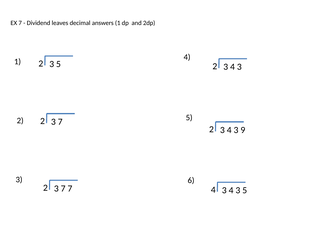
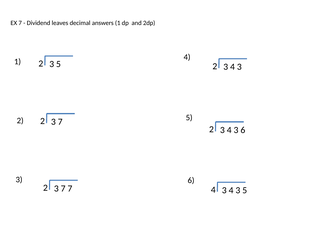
3 9: 9 -> 6
